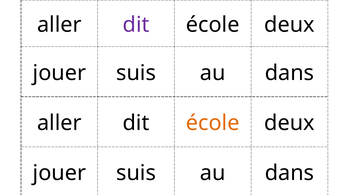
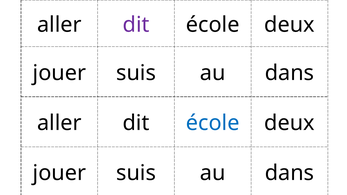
école at (213, 123) colour: orange -> blue
